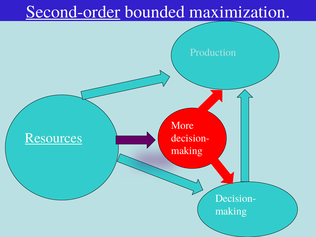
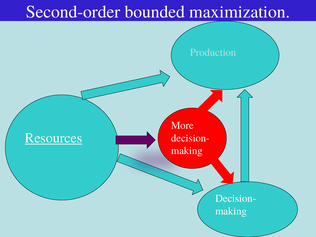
Second-order underline: present -> none
